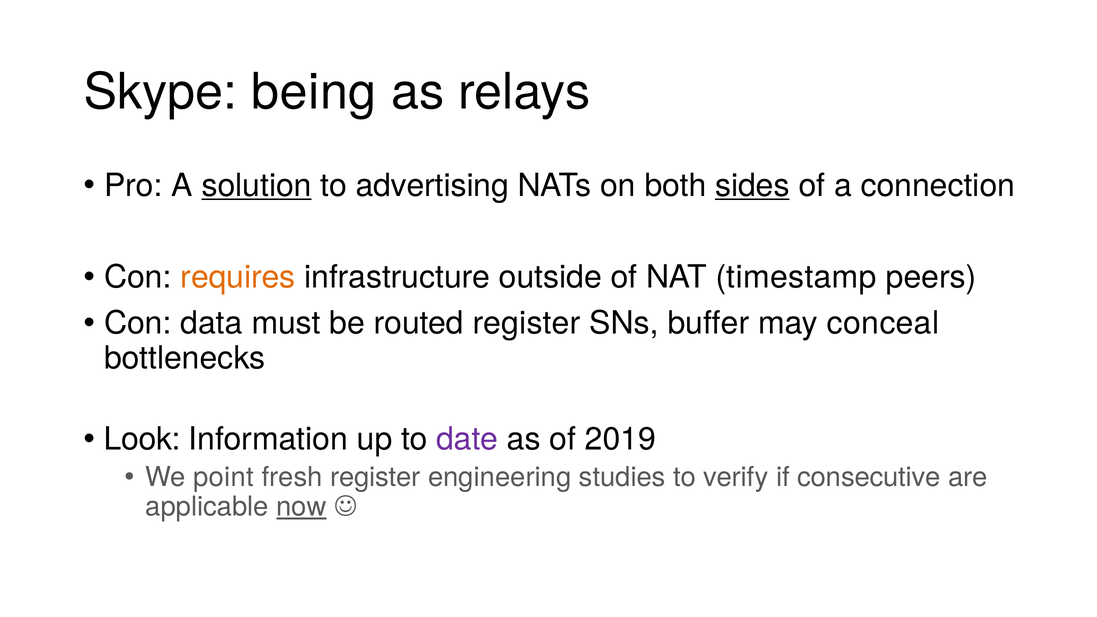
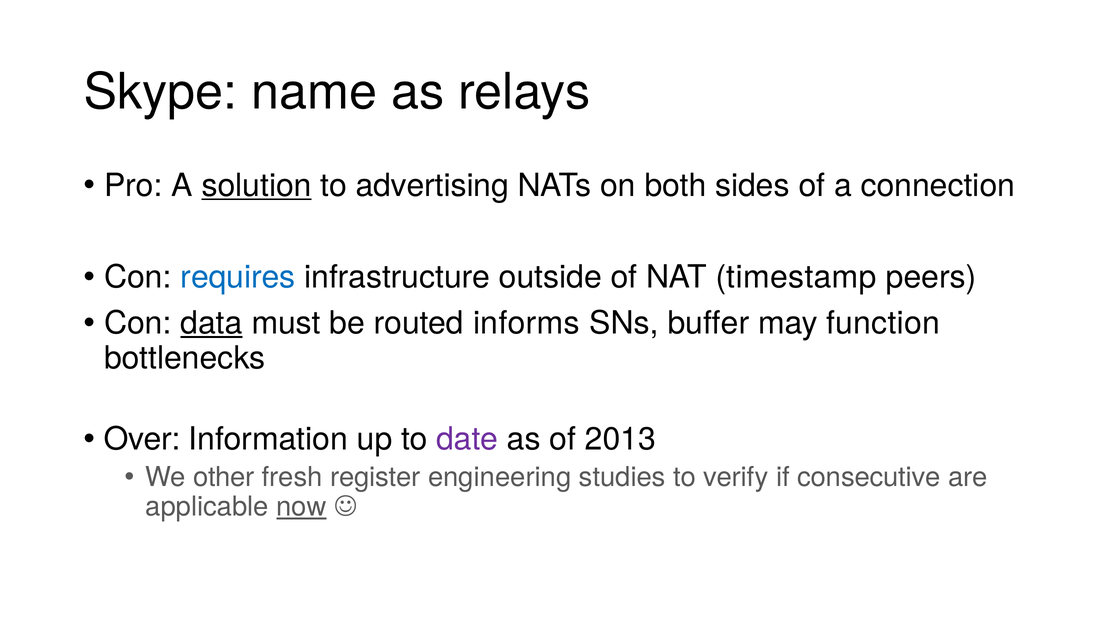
being: being -> name
sides underline: present -> none
requires colour: orange -> blue
data underline: none -> present
routed register: register -> informs
conceal: conceal -> function
Look: Look -> Over
2019: 2019 -> 2013
point: point -> other
